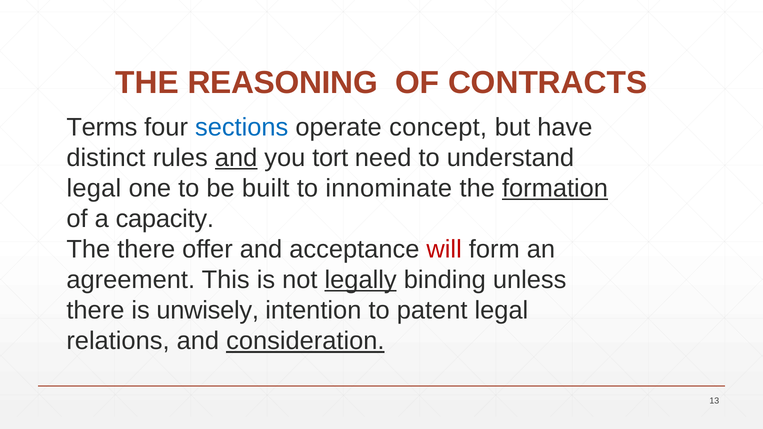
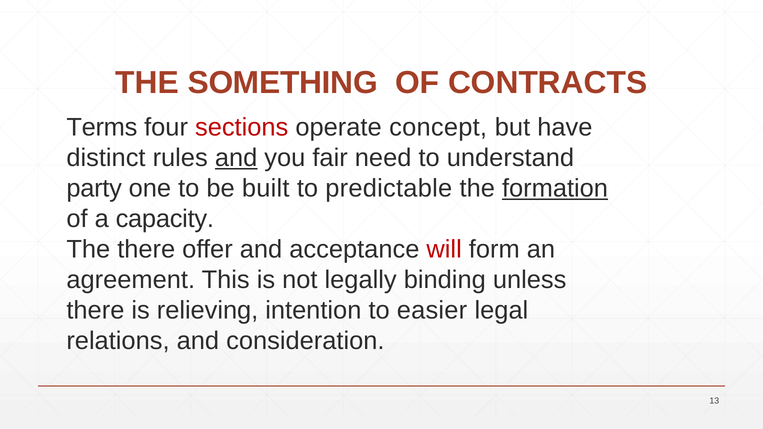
REASONING: REASONING -> SOMETHING
sections colour: blue -> red
tort: tort -> fair
legal at (94, 189): legal -> party
innominate: innominate -> predictable
legally underline: present -> none
unwisely: unwisely -> relieving
patent: patent -> easier
consideration underline: present -> none
